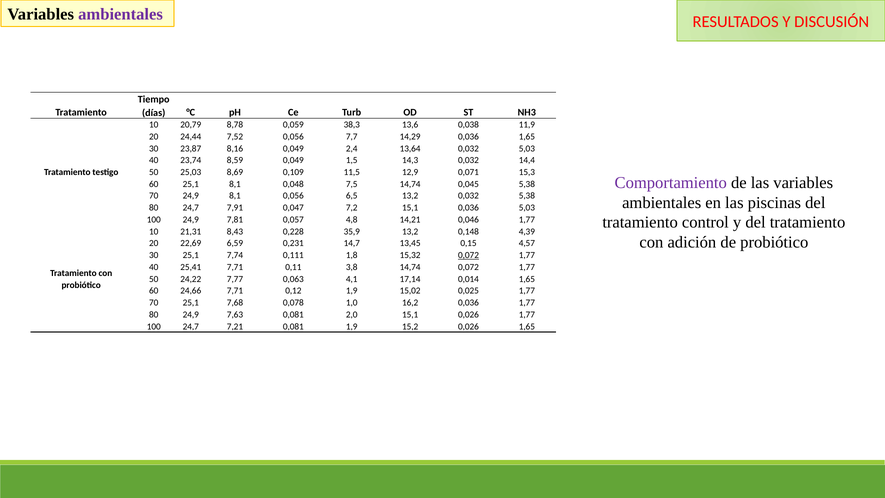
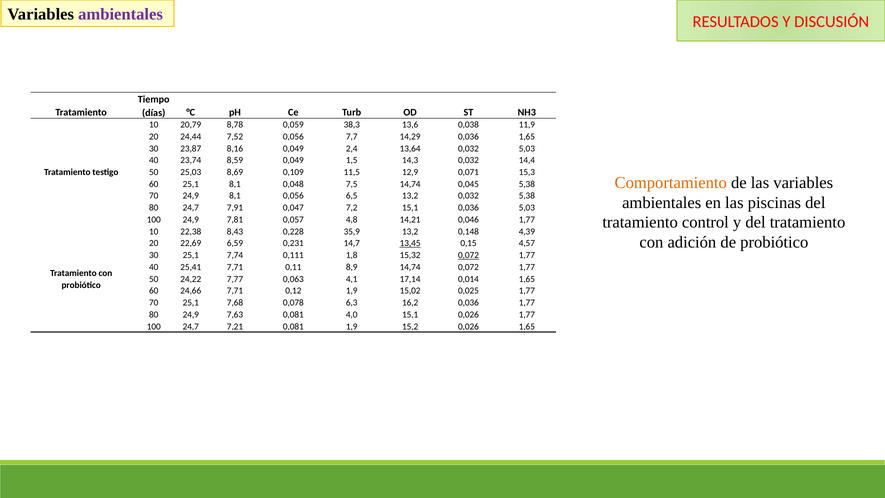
Comportamiento colour: purple -> orange
21,31: 21,31 -> 22,38
13,45 underline: none -> present
3,8: 3,8 -> 8,9
1,0: 1,0 -> 6,3
2,0: 2,0 -> 4,0
